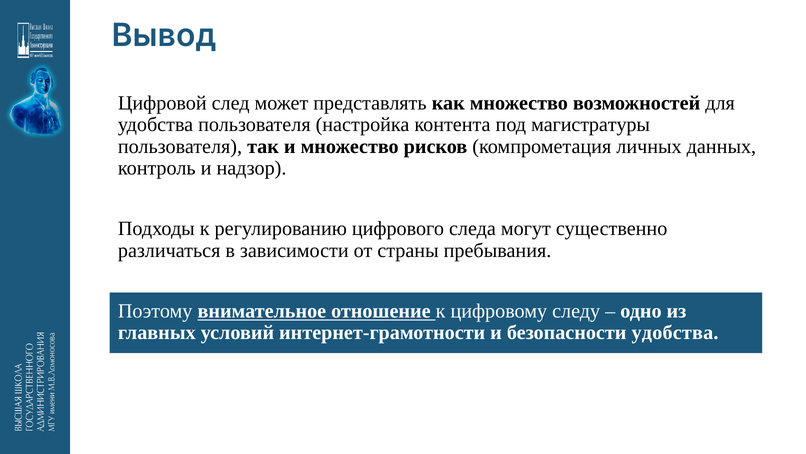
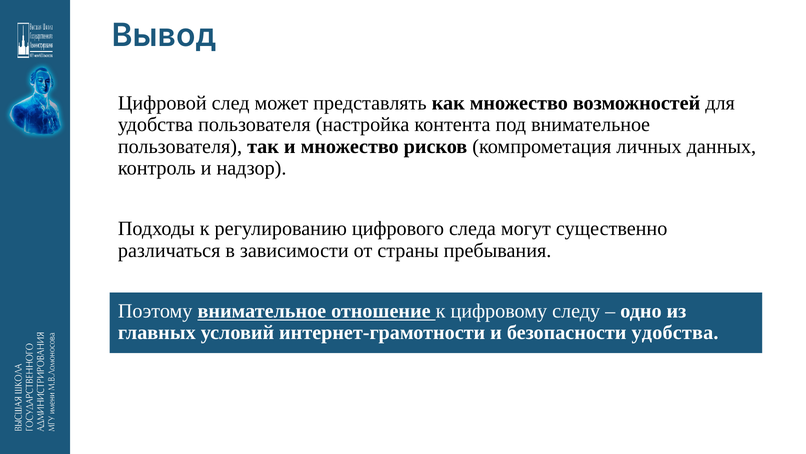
под магистратуры: магистратуры -> внимательное
